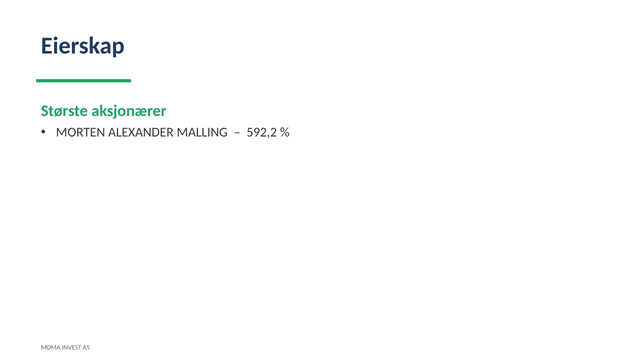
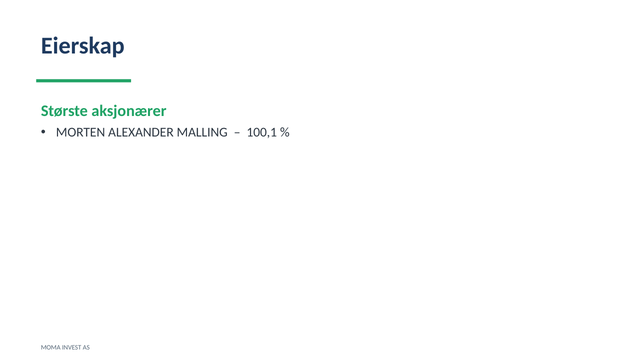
592,2: 592,2 -> 100,1
